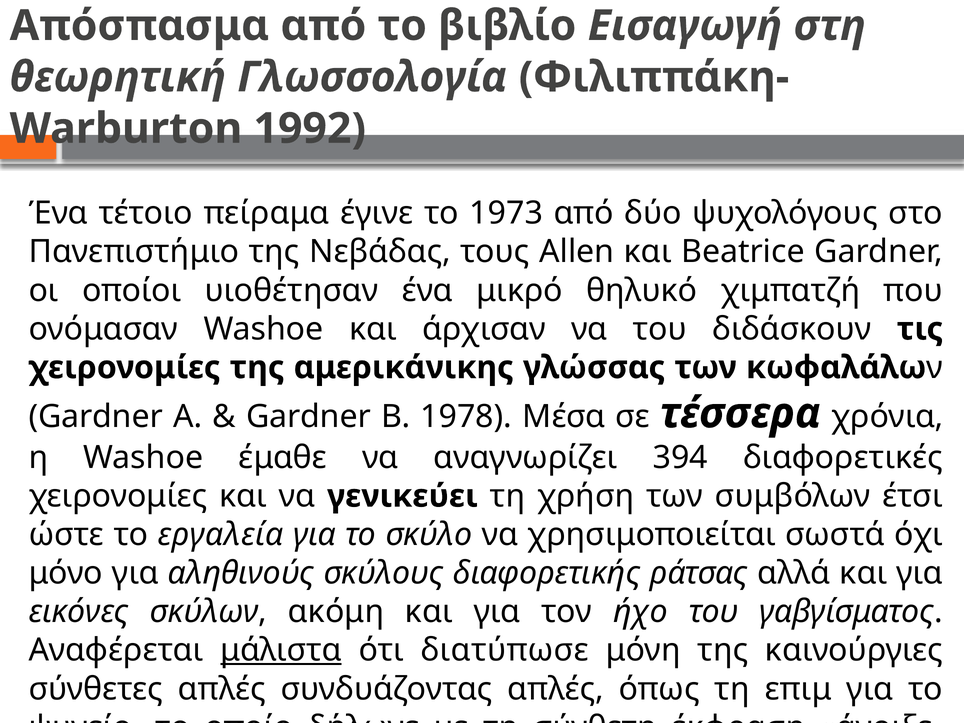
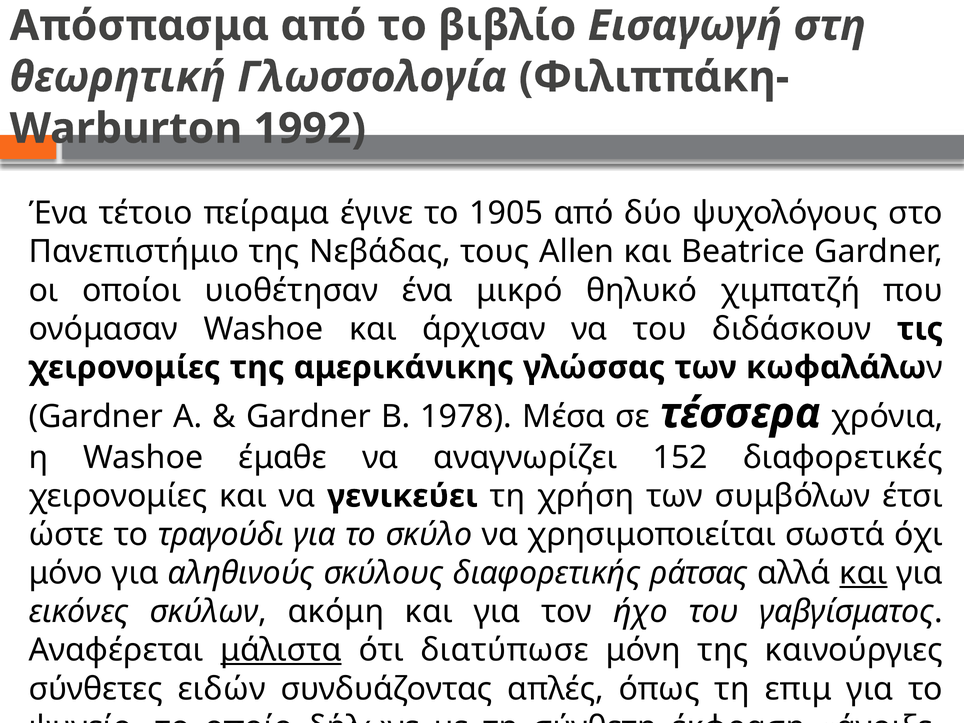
1973: 1973 -> 1905
394: 394 -> 152
εργαλεία: εργαλεία -> τραγούδι
και at (863, 573) underline: none -> present
σύνθετες απλές: απλές -> ειδών
